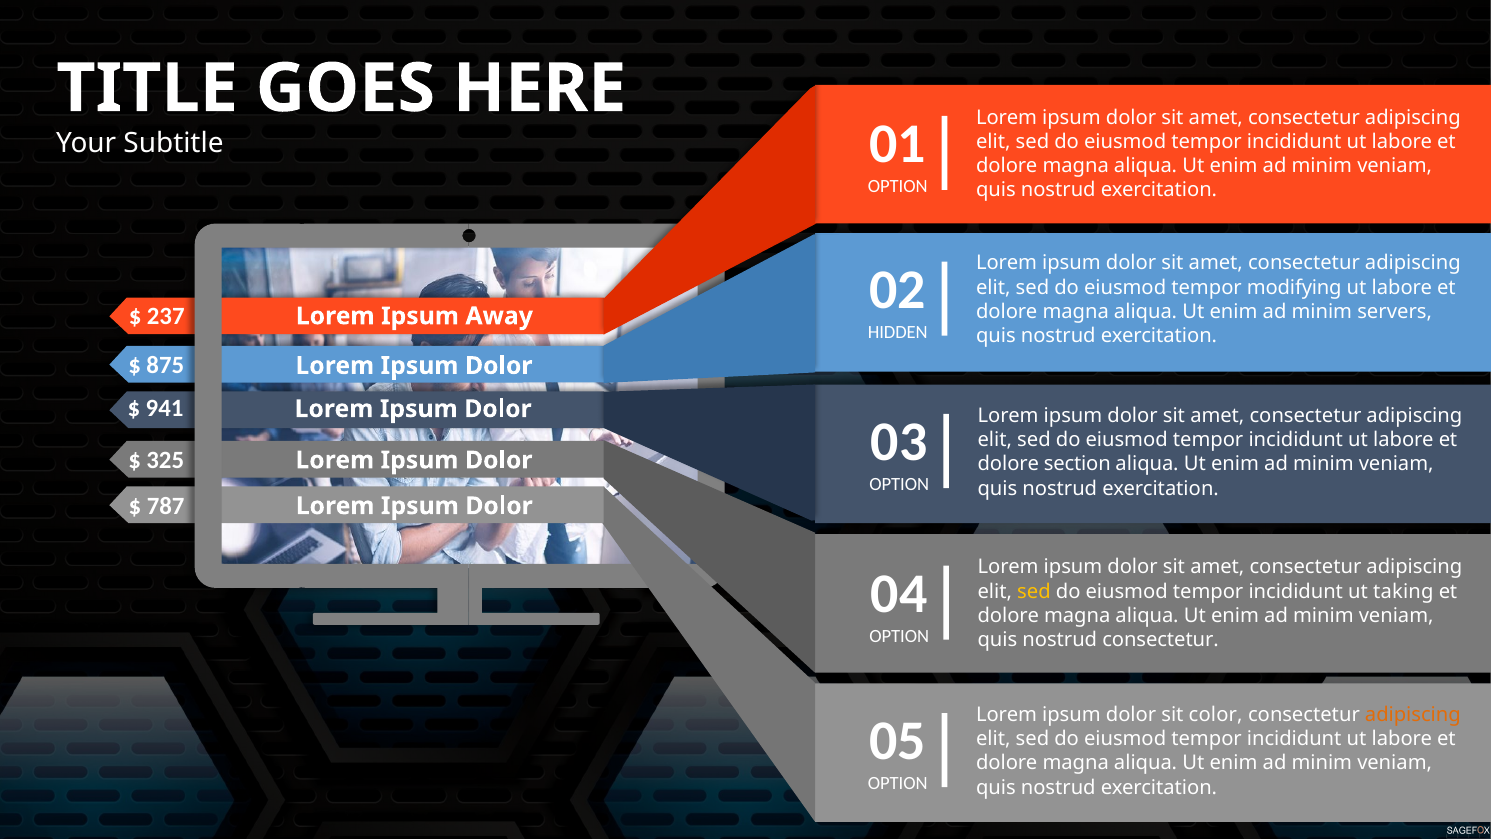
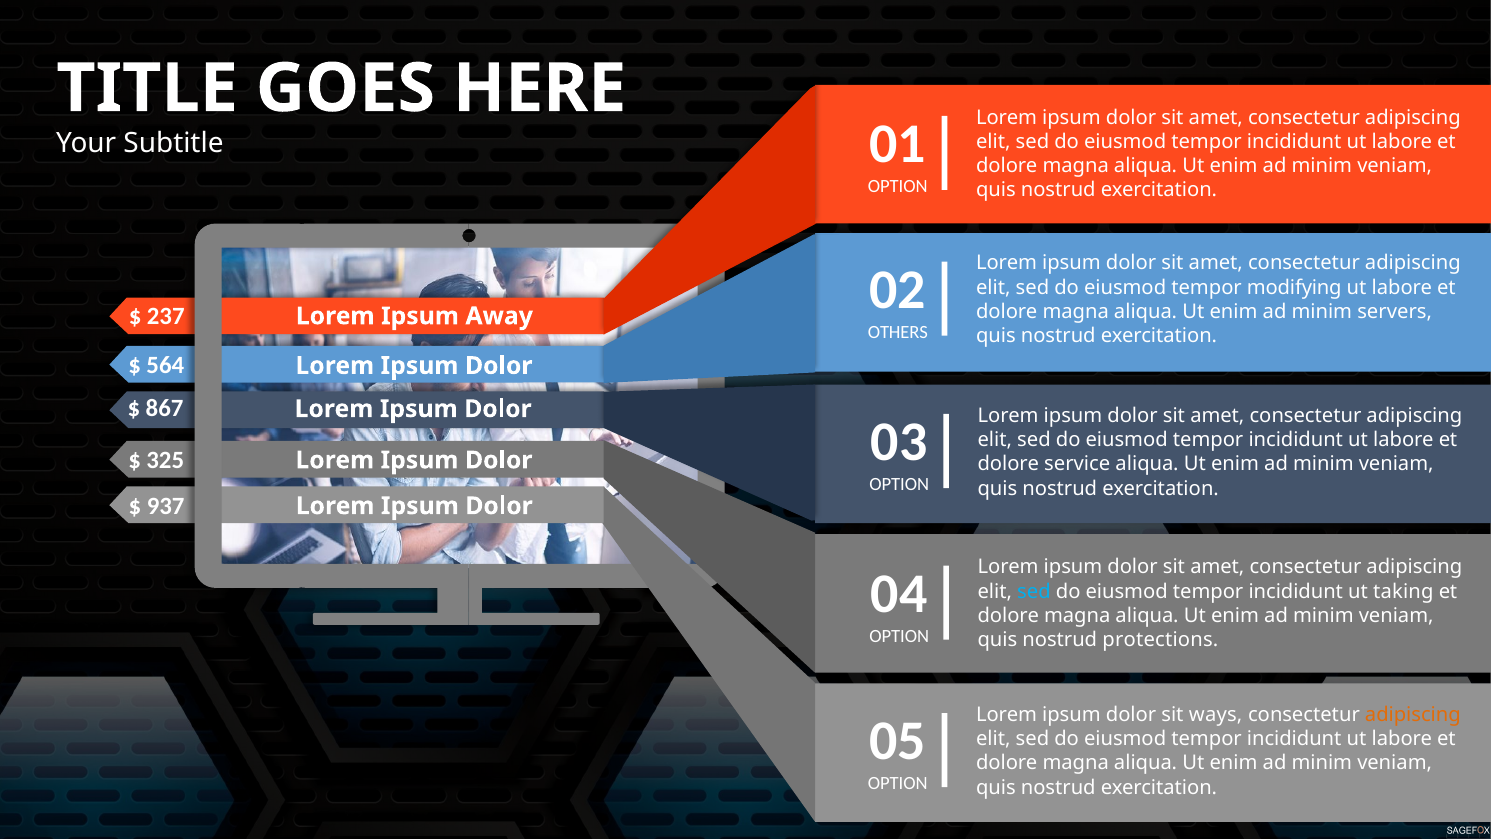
HIDDEN: HIDDEN -> OTHERS
875: 875 -> 564
941: 941 -> 867
section: section -> service
787: 787 -> 937
sed at (1034, 591) colour: yellow -> light blue
nostrud consectetur: consectetur -> protections
color: color -> ways
